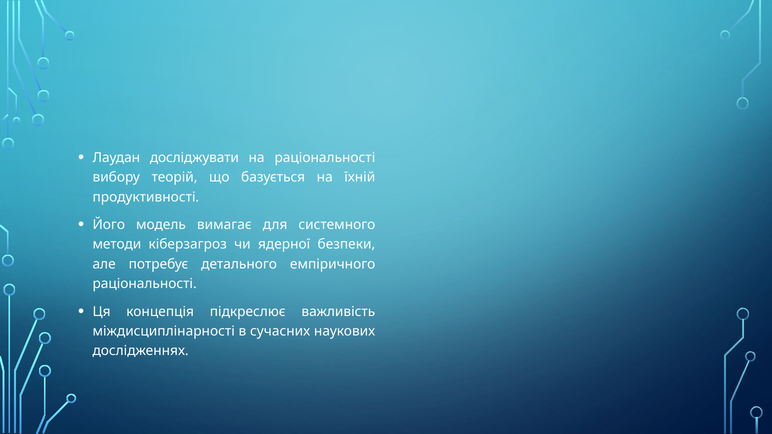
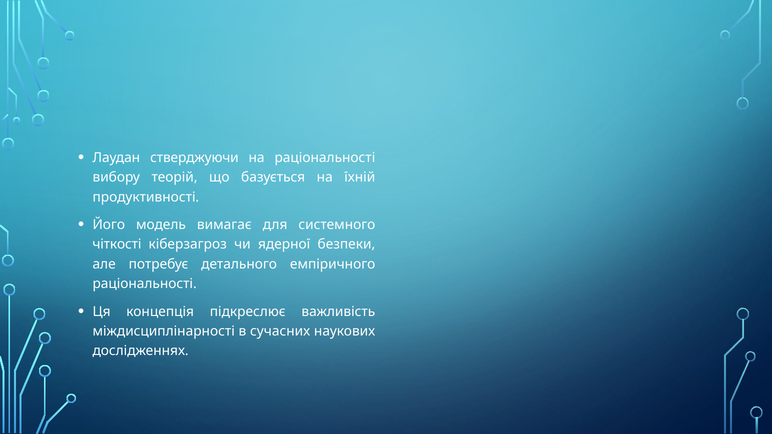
досліджувати: досліджувати -> стверджуючи
методи: методи -> чіткості
